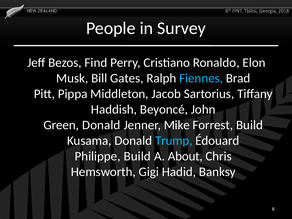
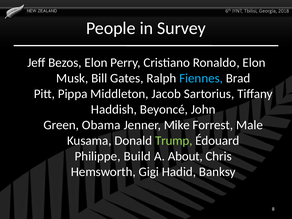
Bezos Find: Find -> Elon
Green Donald: Donald -> Obama
Forrest Build: Build -> Male
Trump colour: light blue -> light green
